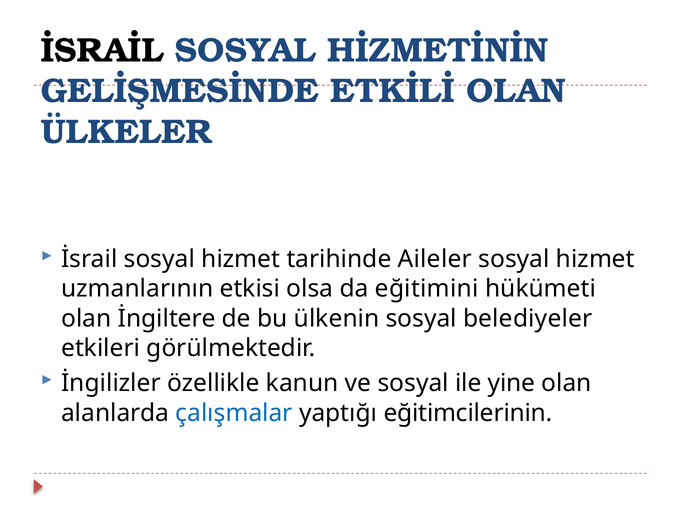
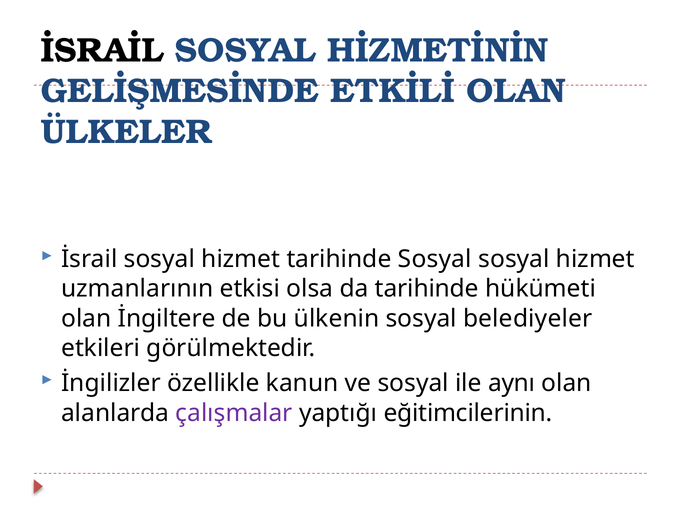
tarihinde Aileler: Aileler -> Sosyal
da eğitimini: eğitimini -> tarihinde
yine: yine -> aynı
çalışmalar colour: blue -> purple
